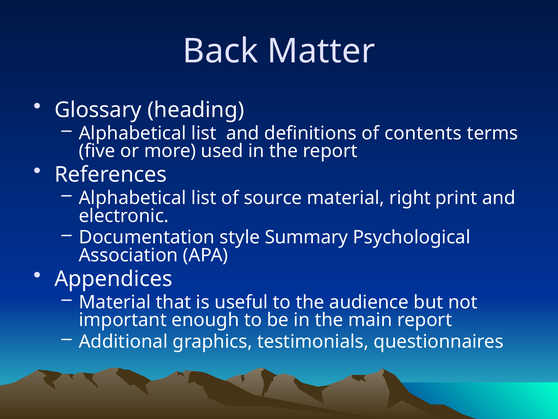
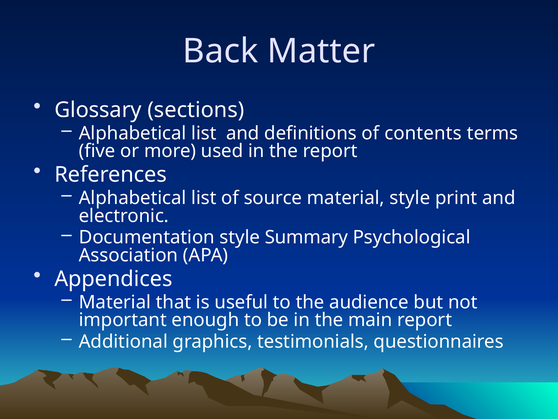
heading: heading -> sections
material right: right -> style
